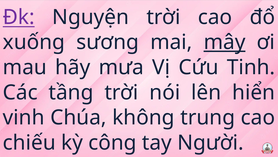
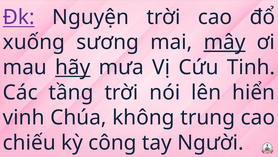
hãy underline: none -> present
